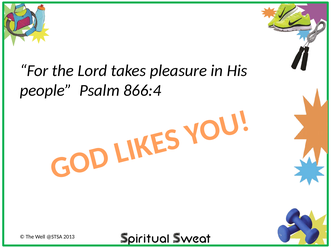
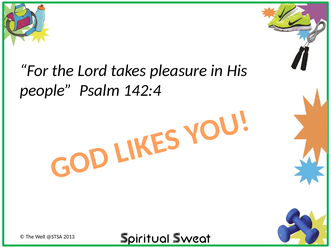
866:4: 866:4 -> 142:4
